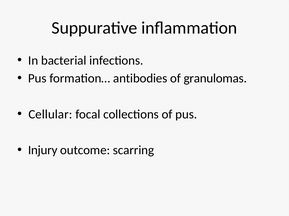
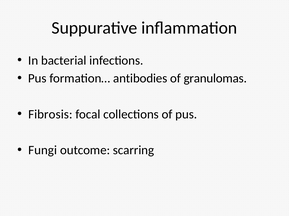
Cellular: Cellular -> Fibrosis
Injury: Injury -> Fungi
